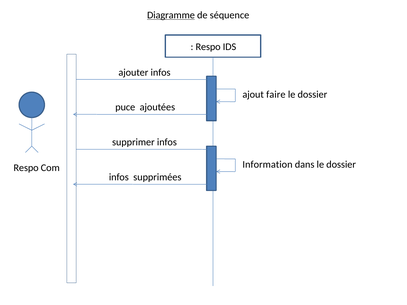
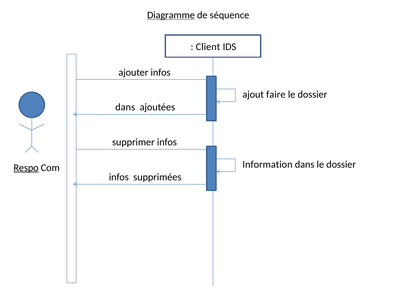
Respo at (208, 47): Respo -> Client
puce at (125, 107): puce -> dans
Respo at (26, 168) underline: none -> present
